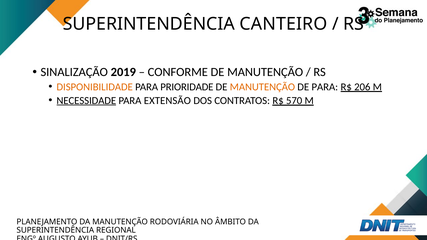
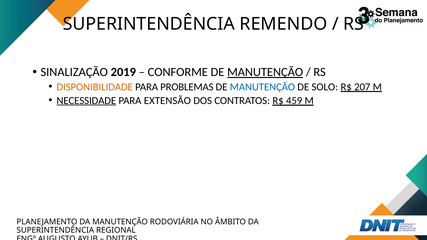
CANTEIRO: CANTEIRO -> REMENDO
MANUTENÇÃO at (265, 72) underline: none -> present
PRIORIDADE: PRIORIDADE -> PROBLEMAS
MANUTENÇÃO at (262, 87) colour: orange -> blue
DE PARA: PARA -> SOLO
206: 206 -> 207
570: 570 -> 459
